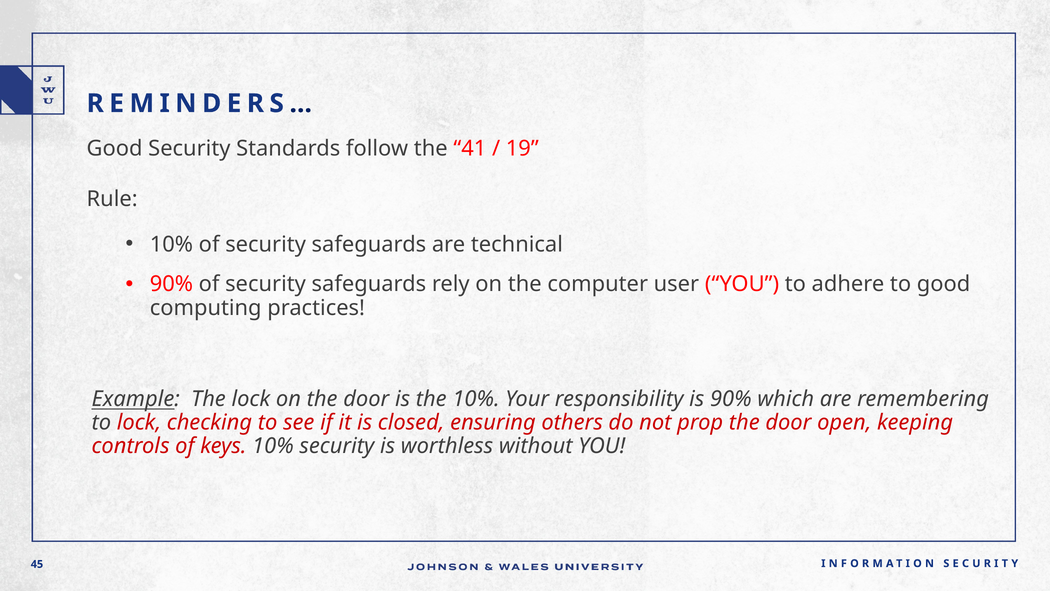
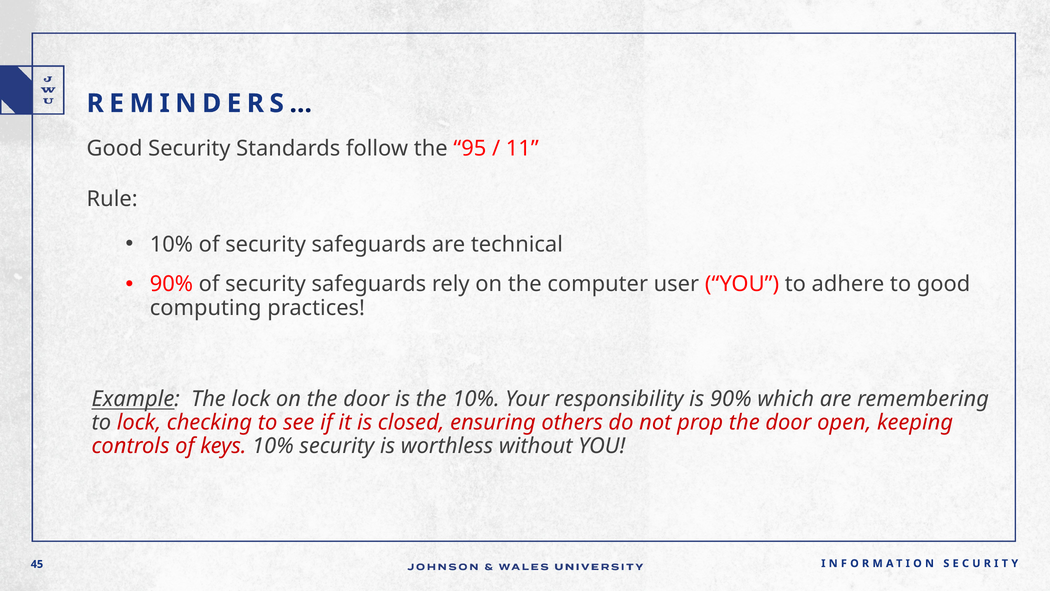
41: 41 -> 95
19: 19 -> 11
